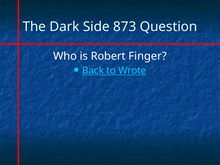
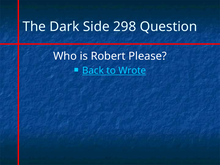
873: 873 -> 298
Finger: Finger -> Please
